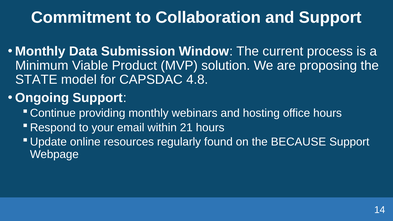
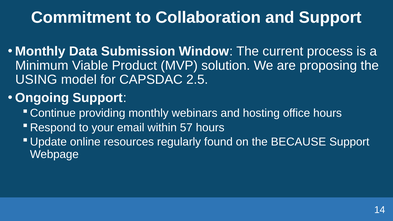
STATE: STATE -> USING
4.8: 4.8 -> 2.5
21: 21 -> 57
